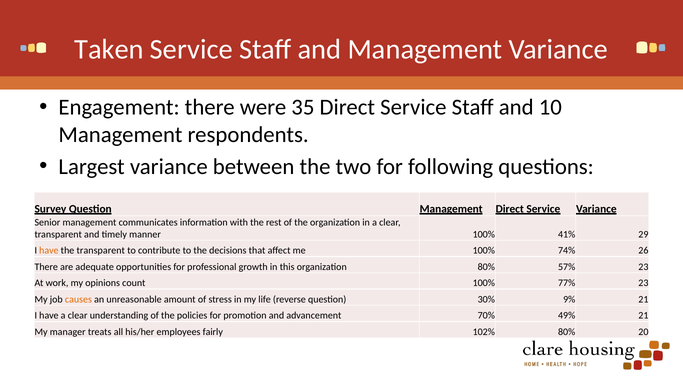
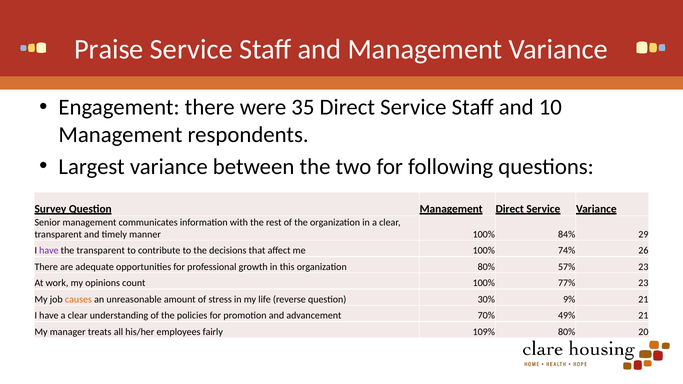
Taken: Taken -> Praise
41%: 41% -> 84%
have at (49, 251) colour: orange -> purple
102%: 102% -> 109%
